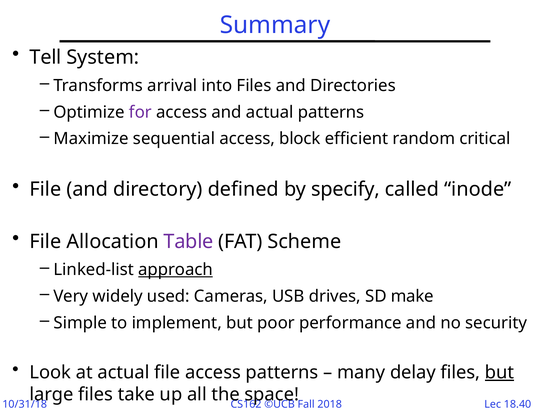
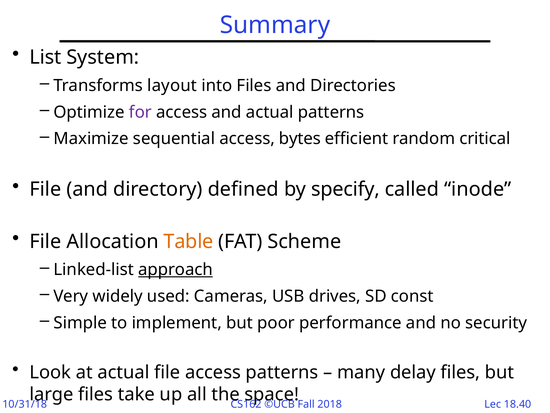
Tell: Tell -> List
arrival: arrival -> layout
block: block -> bytes
Table colour: purple -> orange
make: make -> const
but at (500, 372) underline: present -> none
